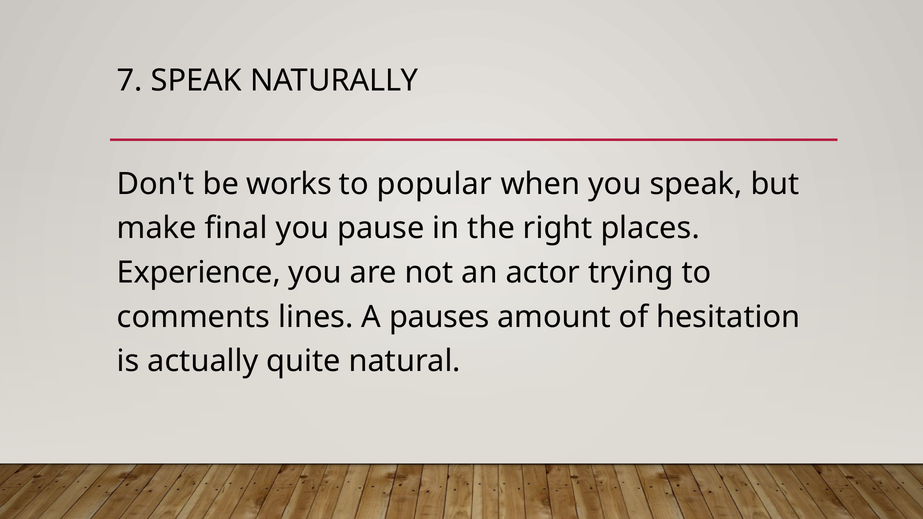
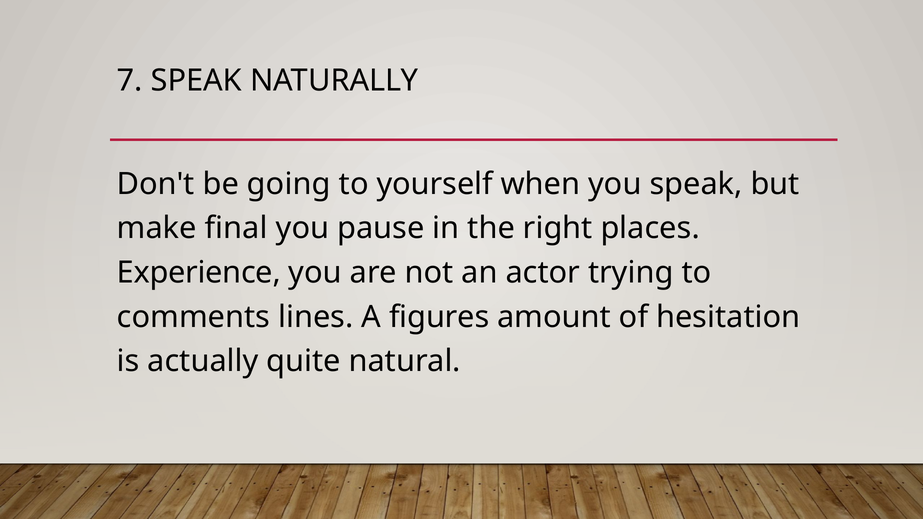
works: works -> going
popular: popular -> yourself
pauses: pauses -> figures
